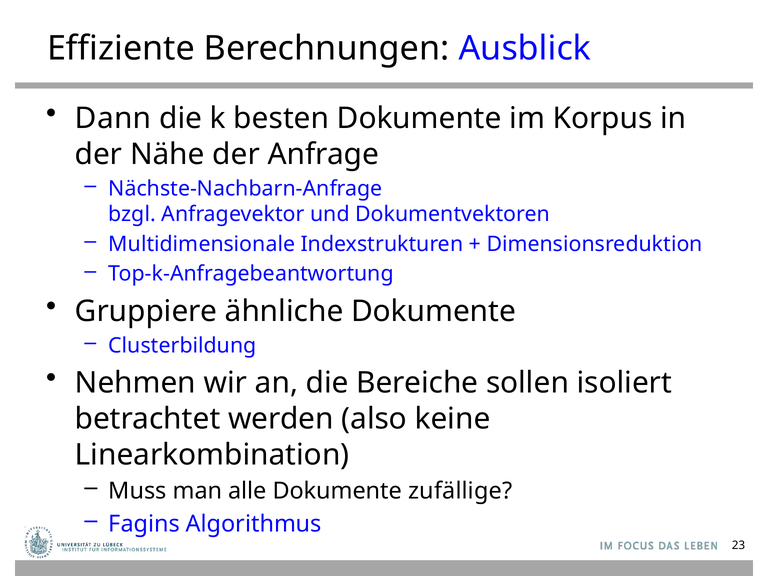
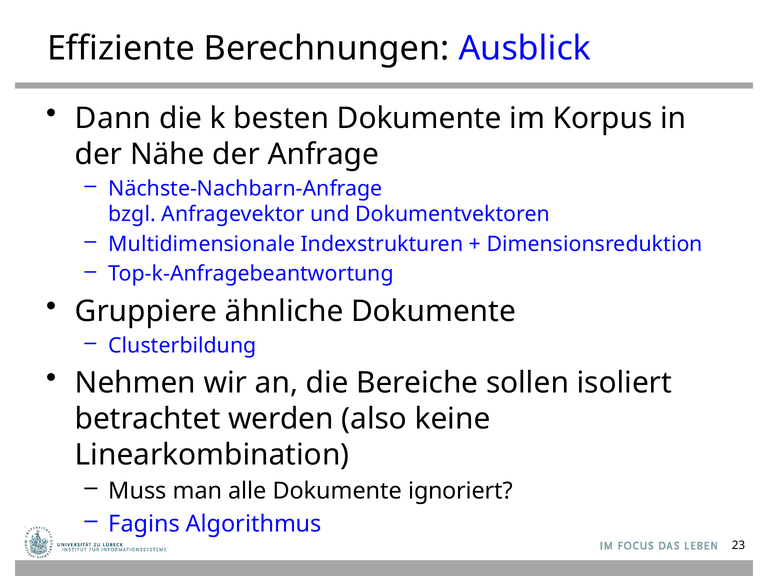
zufällige: zufällige -> ignoriert
